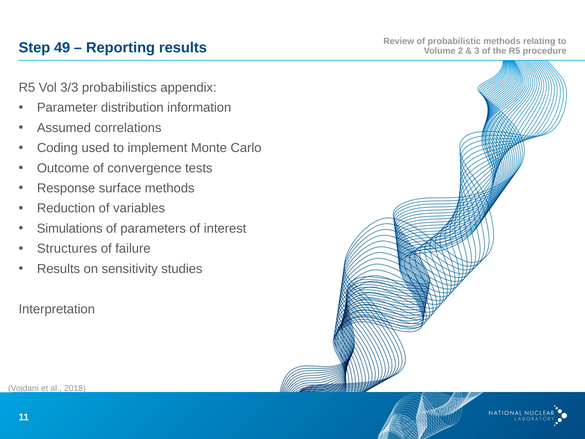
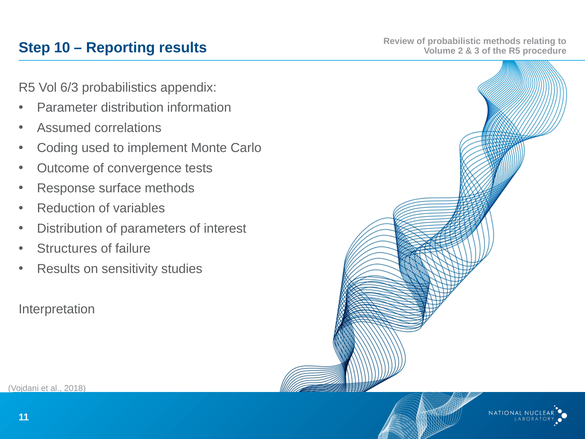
49: 49 -> 10
3/3: 3/3 -> 6/3
Simulations at (70, 228): Simulations -> Distribution
